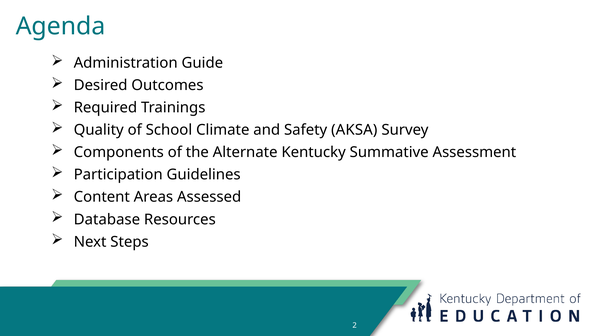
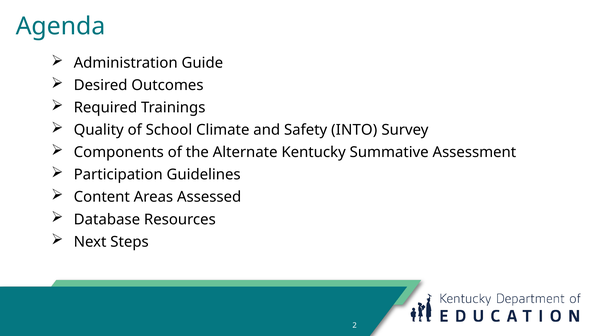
AKSA: AKSA -> INTO
